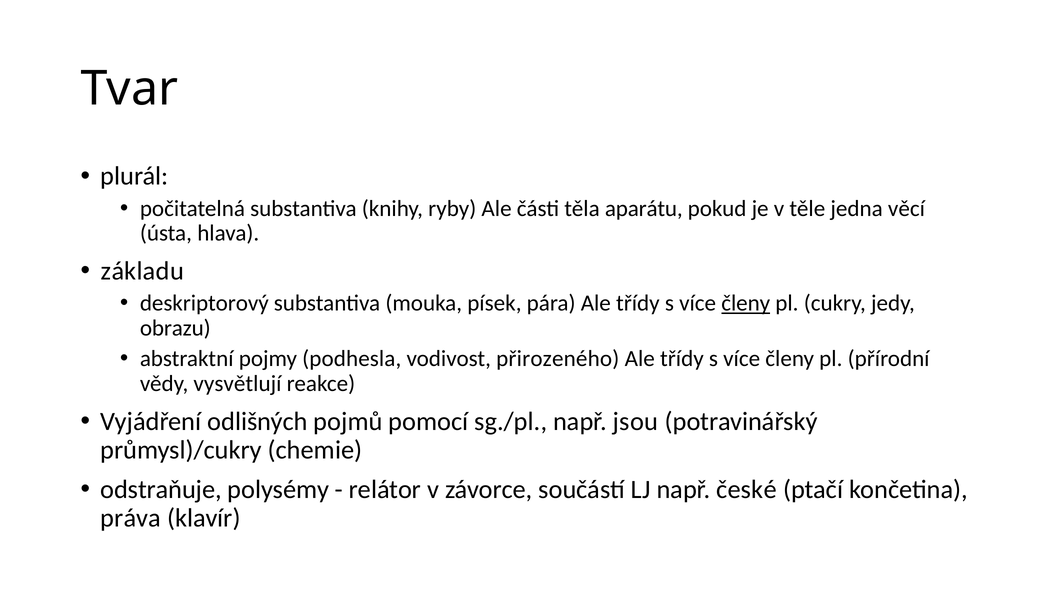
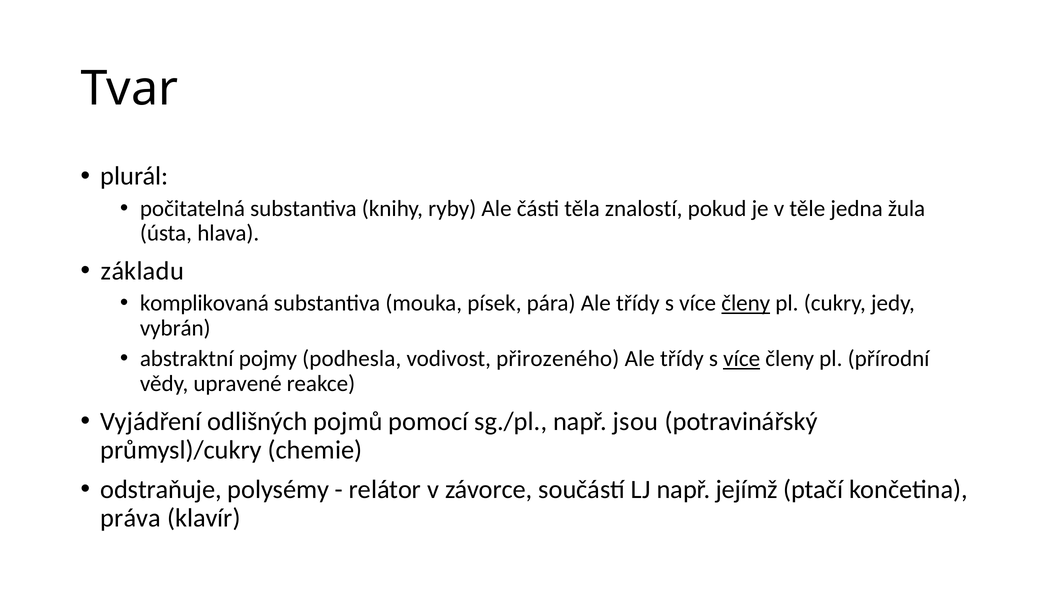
aparátu: aparátu -> znalostí
věcí: věcí -> žula
deskriptorový: deskriptorový -> komplikovaná
obrazu: obrazu -> vybrán
více at (742, 359) underline: none -> present
vysvětlují: vysvětlují -> upravené
české: české -> jejímž
